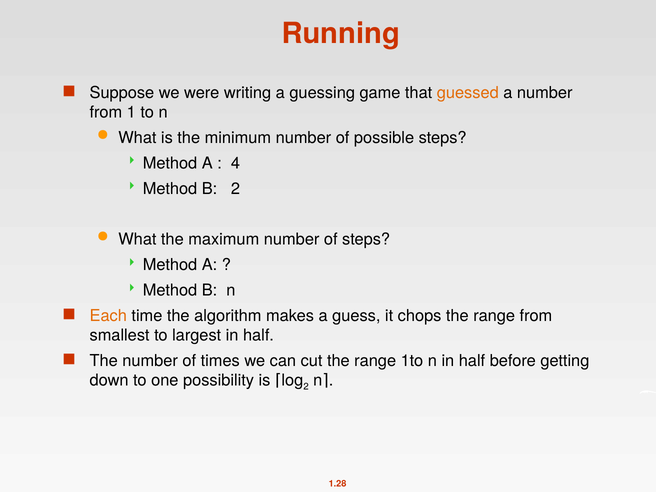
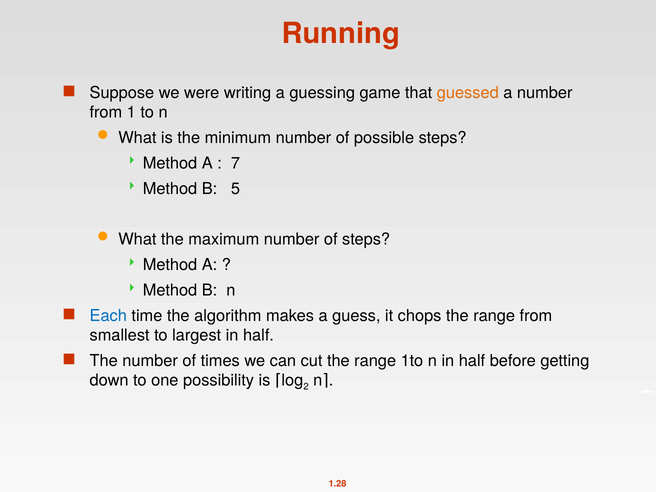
4: 4 -> 7
B 2: 2 -> 5
Each colour: orange -> blue
